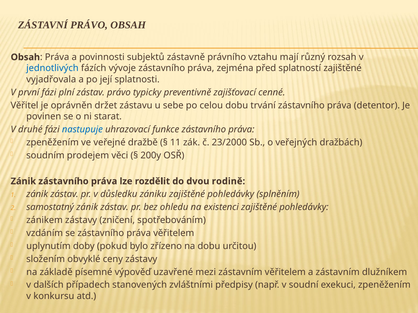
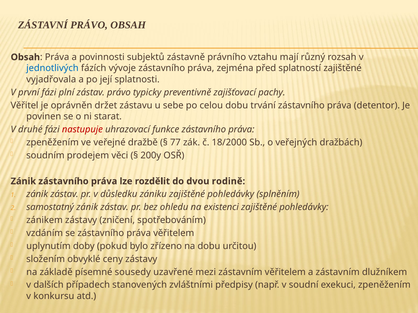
cenné: cenné -> pachy
nastupuje colour: blue -> red
11: 11 -> 77
23/2000: 23/2000 -> 18/2000
výpověď: výpověď -> sousedy
